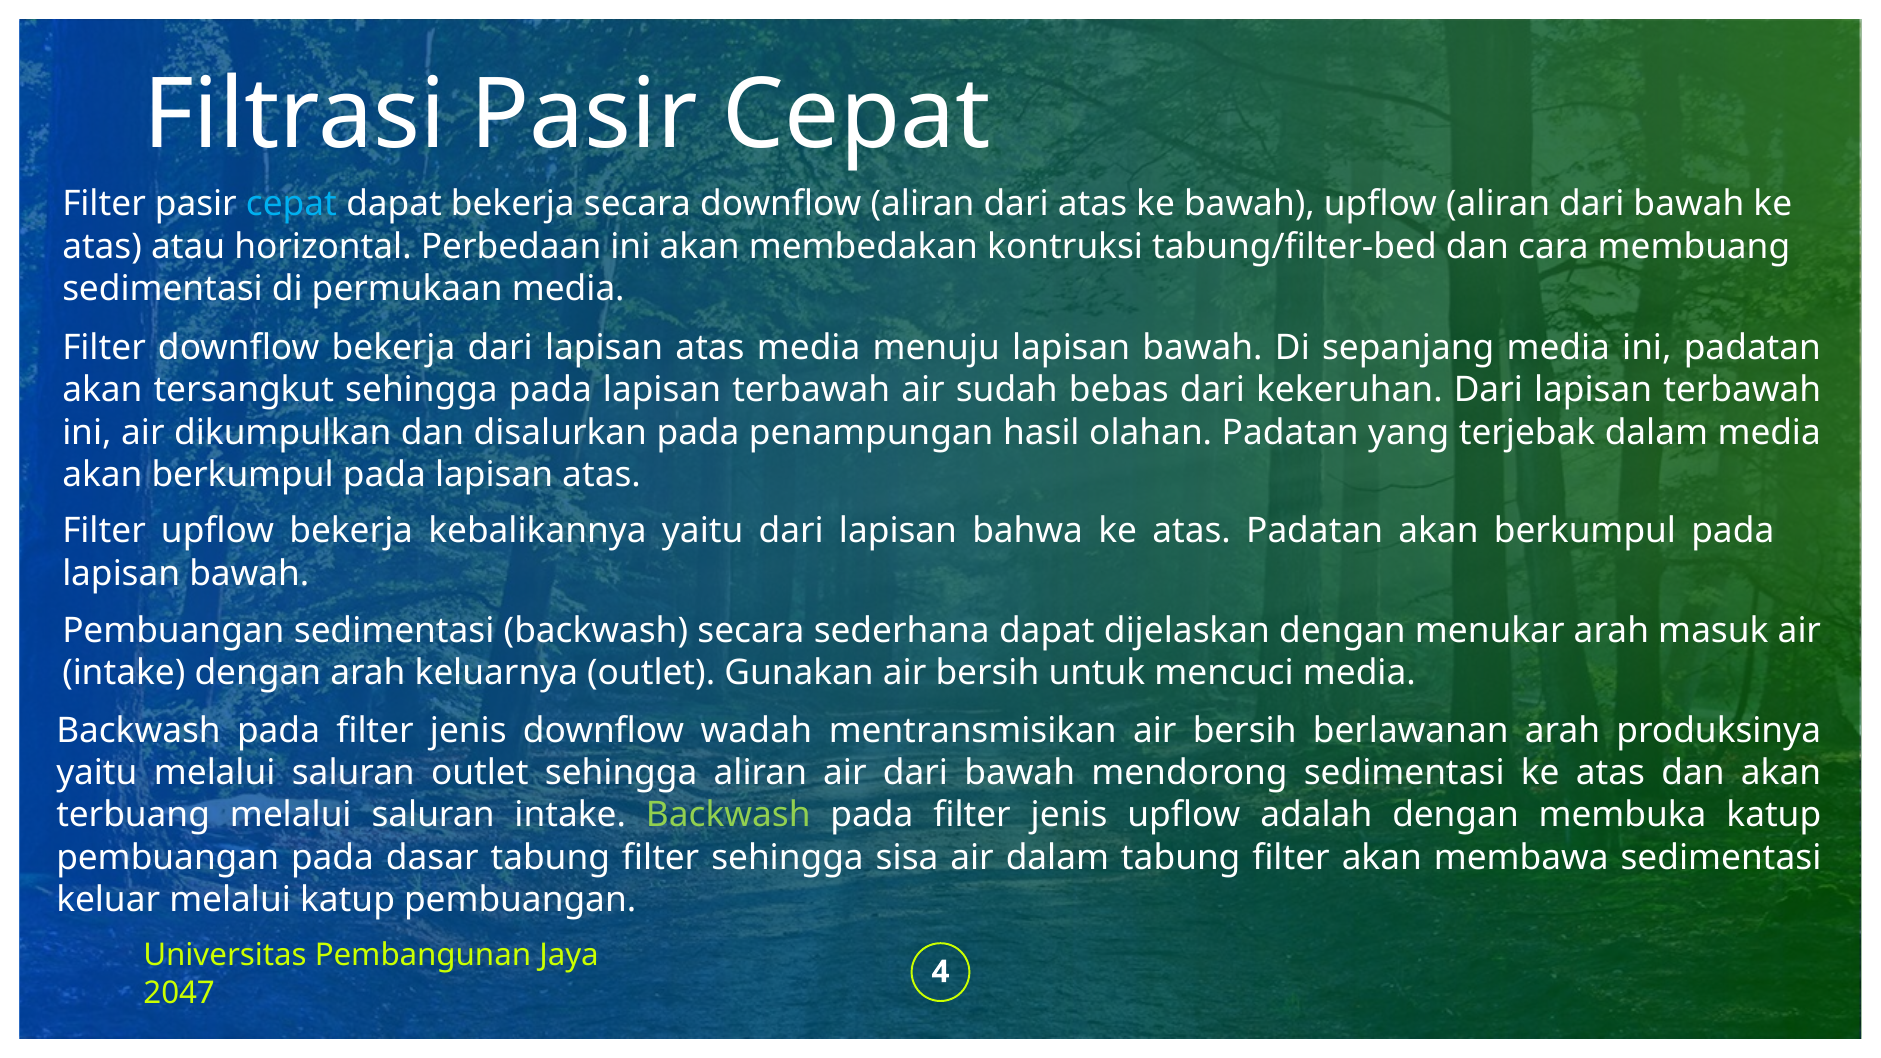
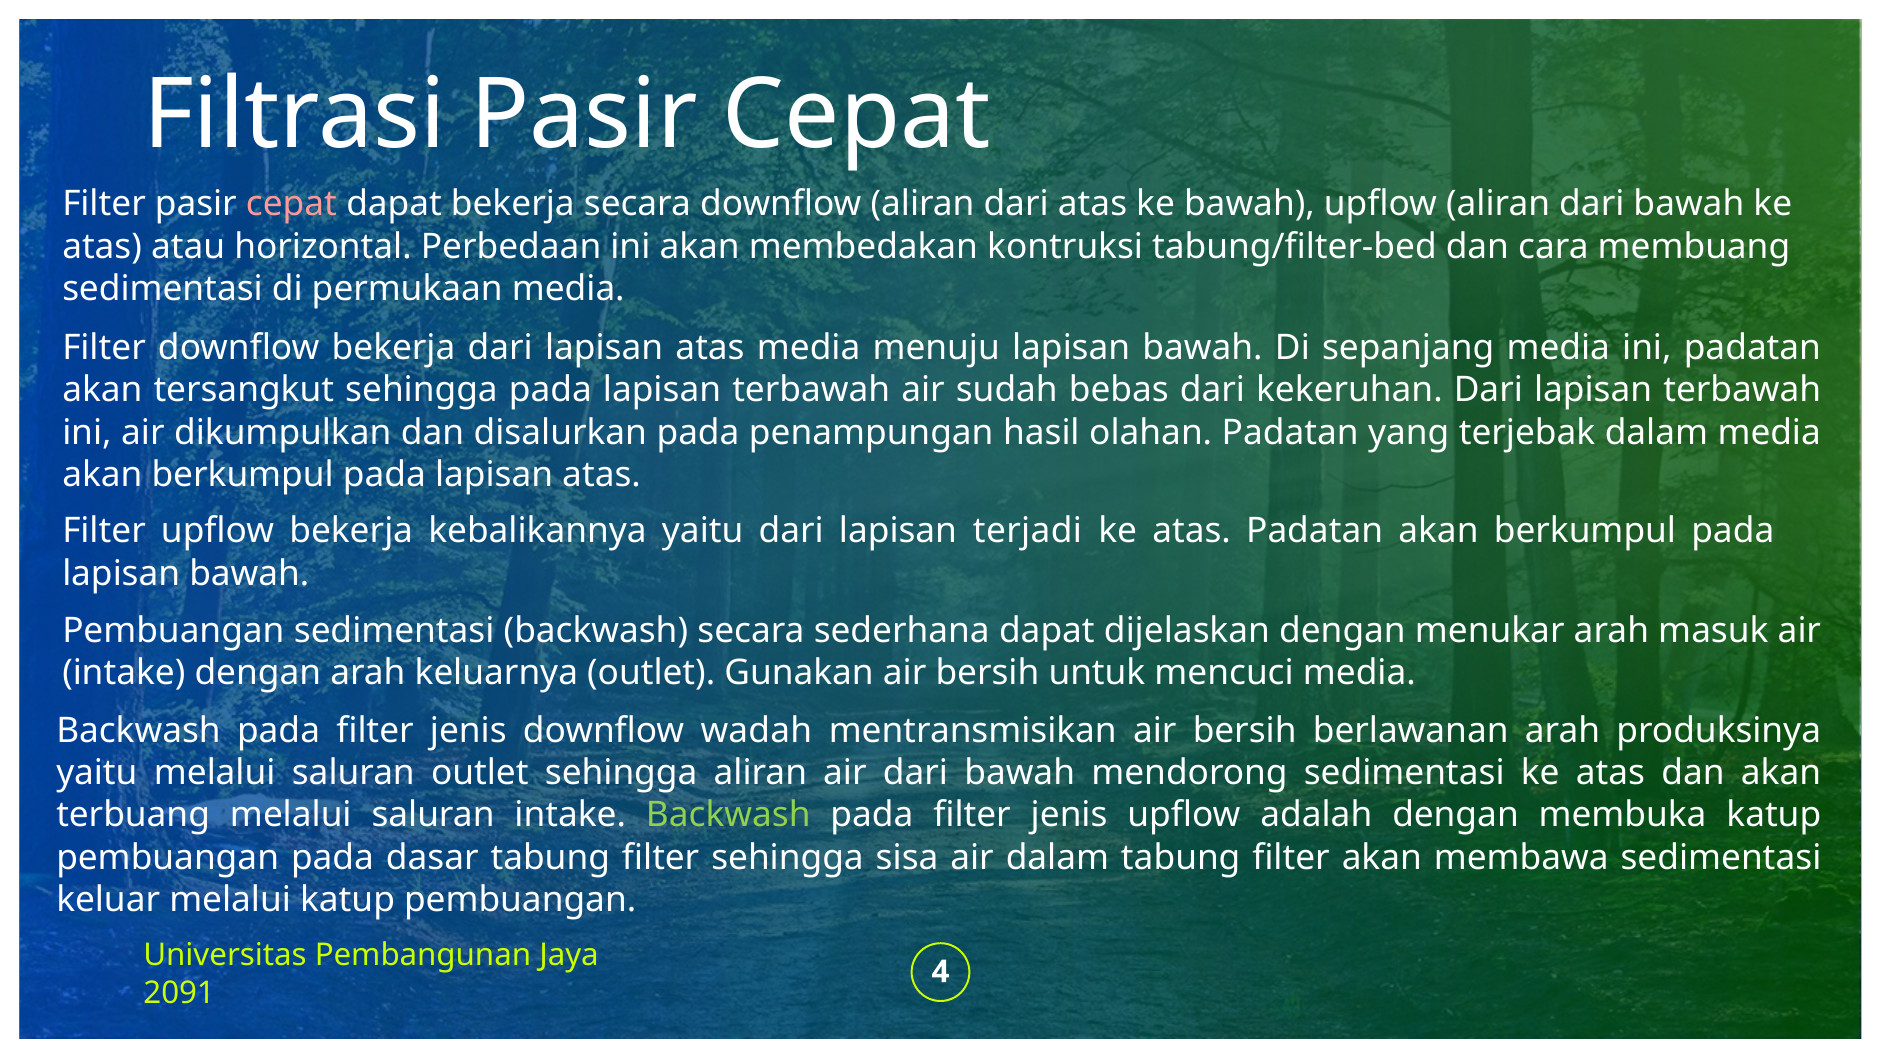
cepat at (291, 204) colour: light blue -> pink
bahwa: bahwa -> terjadi
2047: 2047 -> 2091
